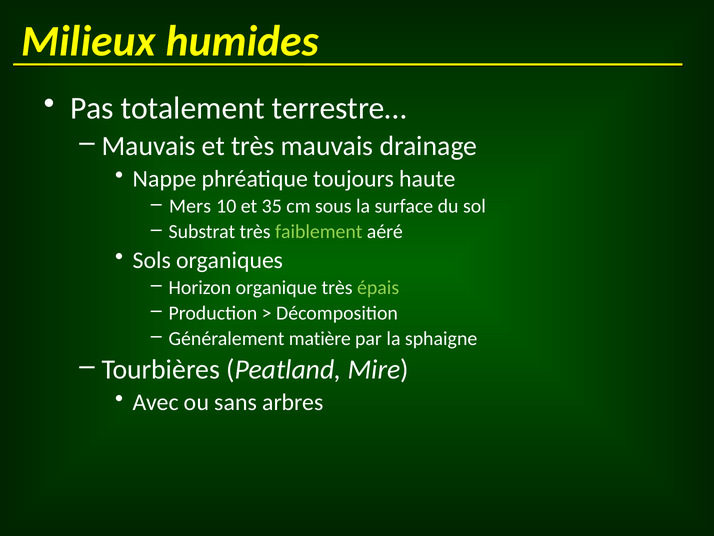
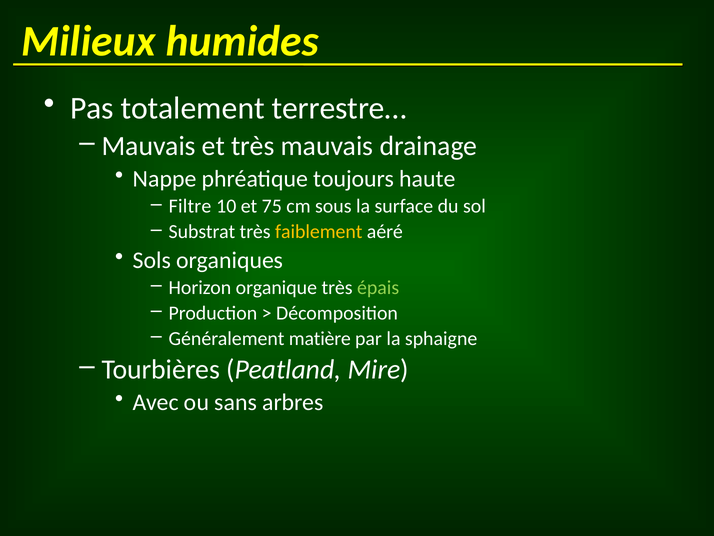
Mers: Mers -> Filtre
35: 35 -> 75
faiblement colour: light green -> yellow
